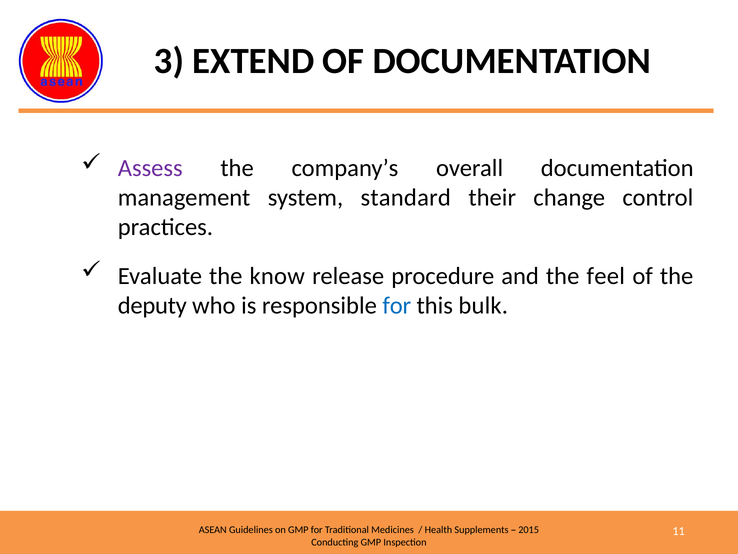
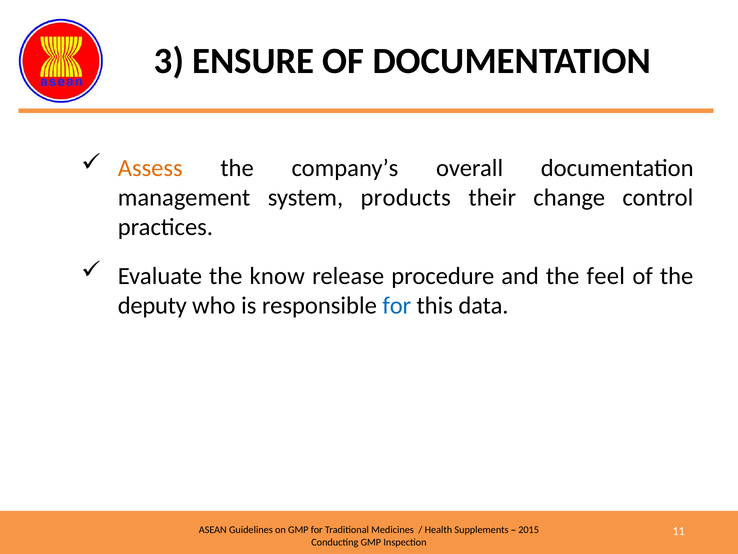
EXTEND: EXTEND -> ENSURE
Assess colour: purple -> orange
standard: standard -> products
bulk: bulk -> data
